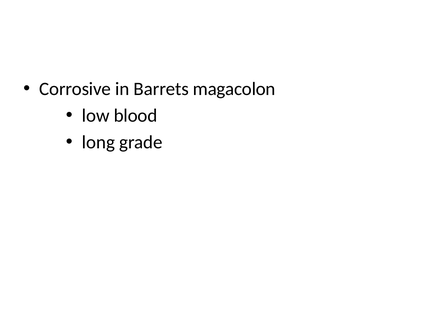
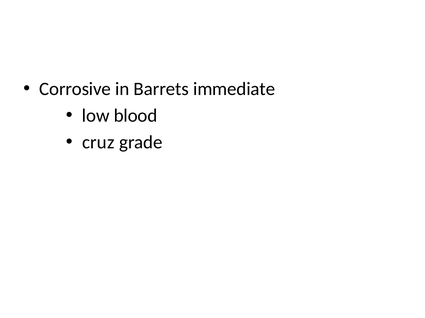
magacolon: magacolon -> immediate
long: long -> cruz
